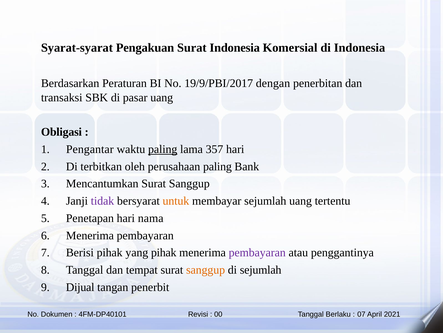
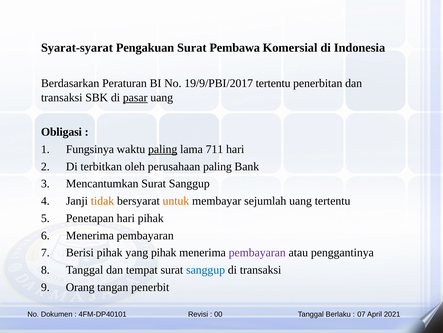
Surat Indonesia: Indonesia -> Pembawa
19/9/PBI/2017 dengan: dengan -> tertentu
pasar underline: none -> present
Pengantar: Pengantar -> Fungsinya
357: 357 -> 711
tidak colour: purple -> orange
hari nama: nama -> pihak
sanggup at (206, 269) colour: orange -> blue
di sejumlah: sejumlah -> transaksi
Dijual: Dijual -> Orang
